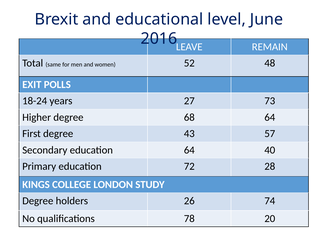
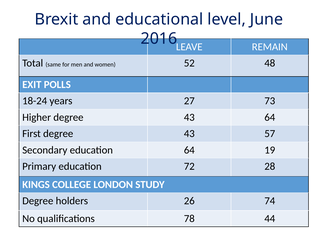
Higher degree 68: 68 -> 43
40: 40 -> 19
20: 20 -> 44
